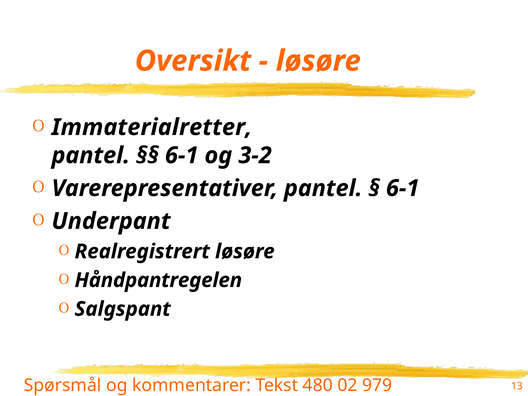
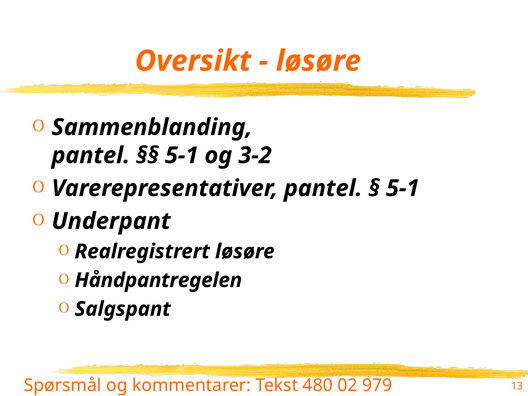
Immaterialretter: Immaterialretter -> Sammenblanding
6-1 at (182, 155): 6-1 -> 5-1
6-1 at (403, 188): 6-1 -> 5-1
